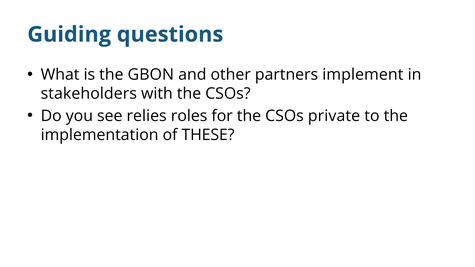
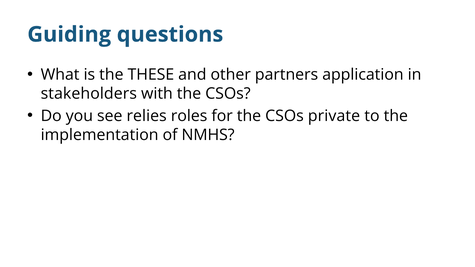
GBON: GBON -> THESE
implement: implement -> application
THESE: THESE -> NMHS
